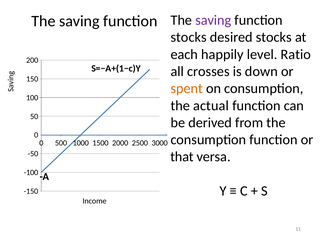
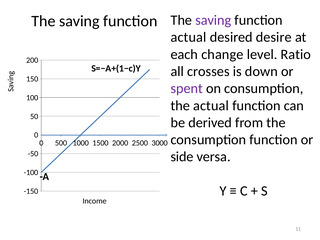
stocks at (189, 37): stocks -> actual
desired stocks: stocks -> desire
happily: happily -> change
spent colour: orange -> purple
that: that -> side
